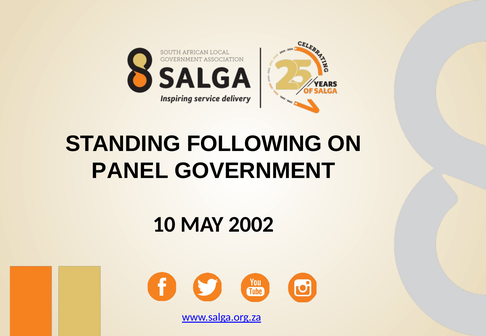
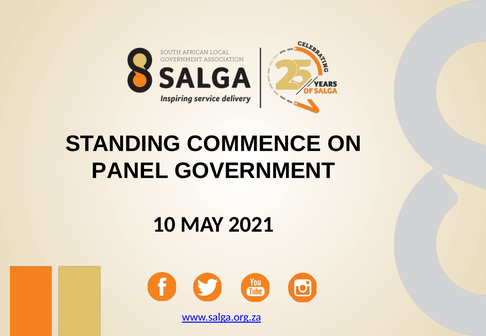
FOLLOWING: FOLLOWING -> COMMENCE
2002: 2002 -> 2021
